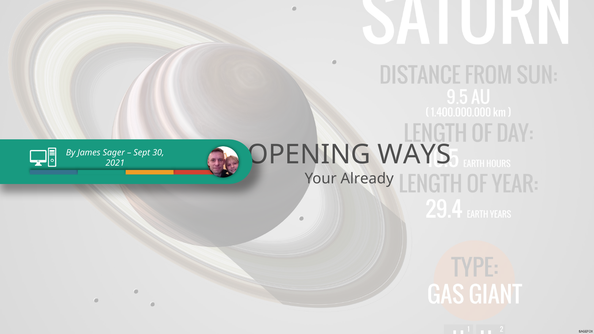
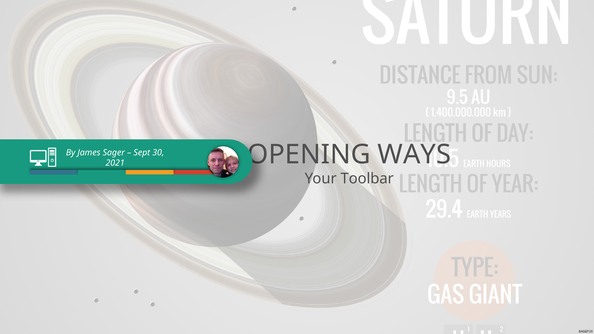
Already: Already -> Toolbar
